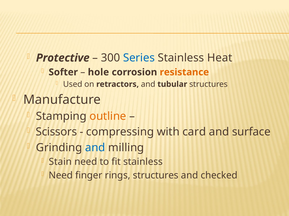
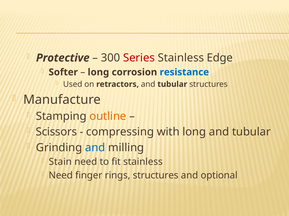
Series colour: blue -> red
Heat: Heat -> Edge
hole at (98, 72): hole -> long
resistance colour: orange -> blue
with card: card -> long
surface at (251, 132): surface -> tubular
checked: checked -> optional
